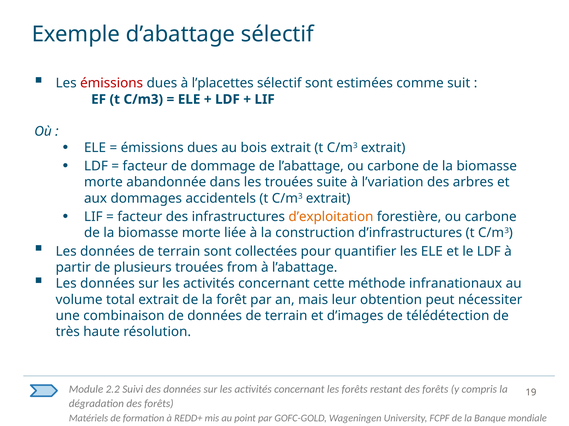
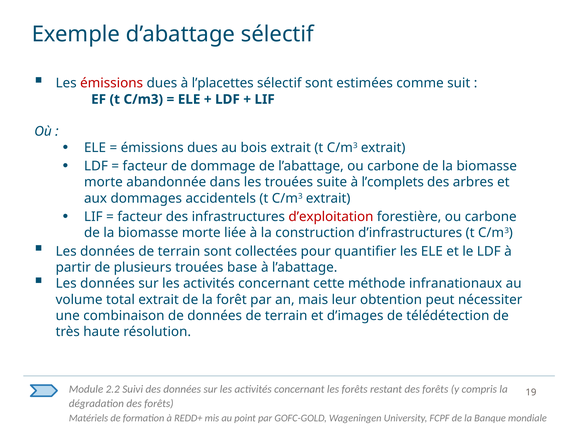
l’variation: l’variation -> l’complets
d’exploitation colour: orange -> red
from: from -> base
